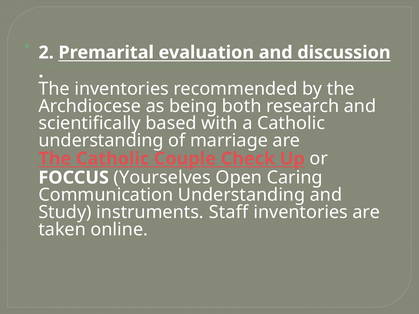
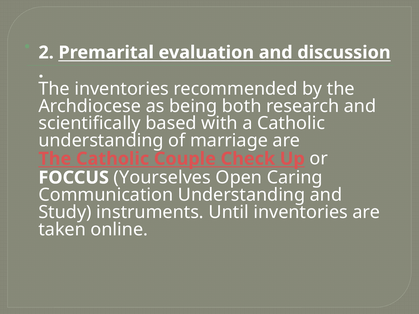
Staff: Staff -> Until
